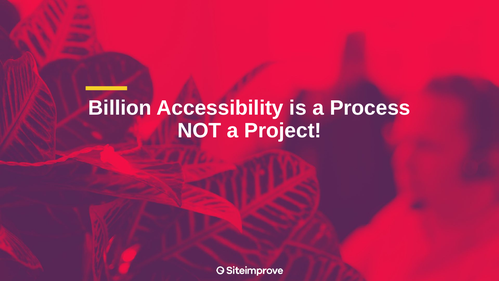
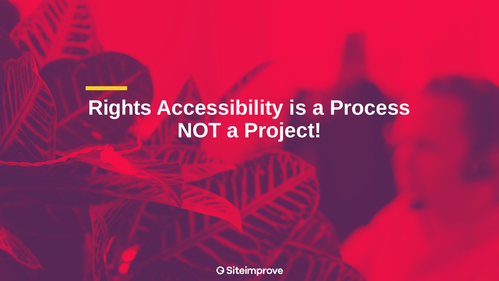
Billion: Billion -> Rights
